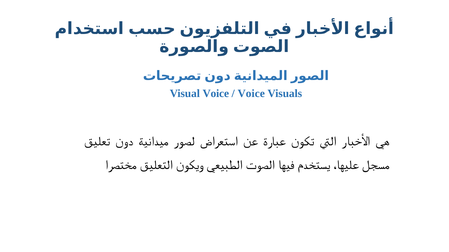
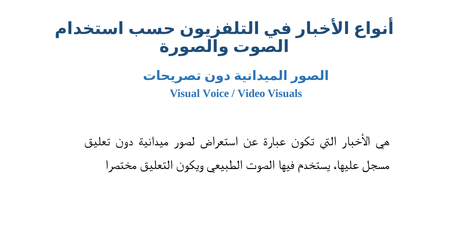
Voice at (251, 94): Voice -> Video
